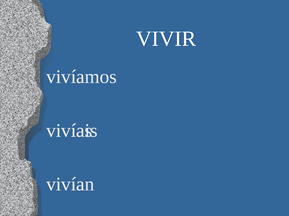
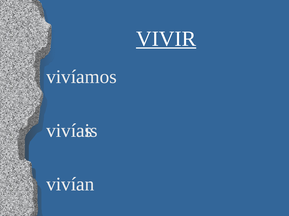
VIVIR underline: none -> present
